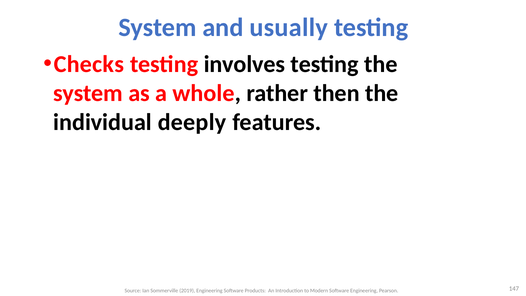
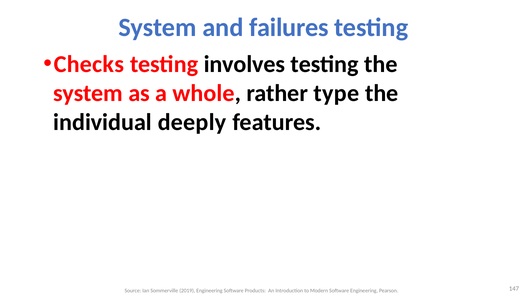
usually: usually -> failures
then: then -> type
